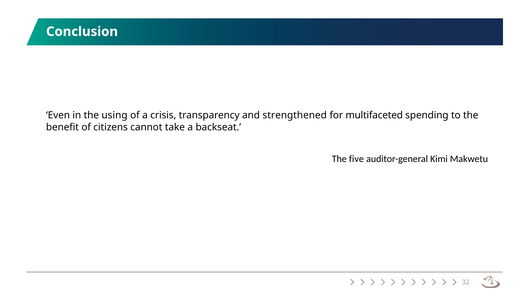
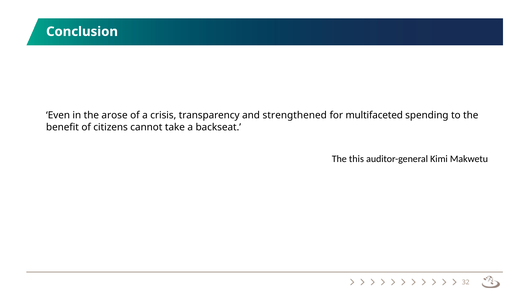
using: using -> arose
five: five -> this
